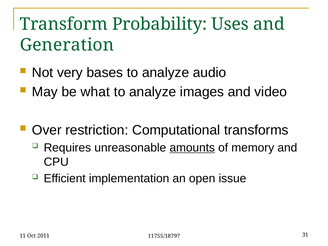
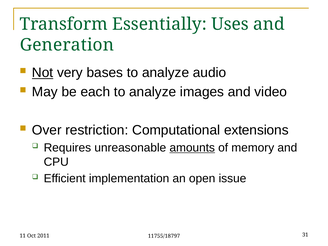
Probability: Probability -> Essentially
Not underline: none -> present
what: what -> each
transforms: transforms -> extensions
